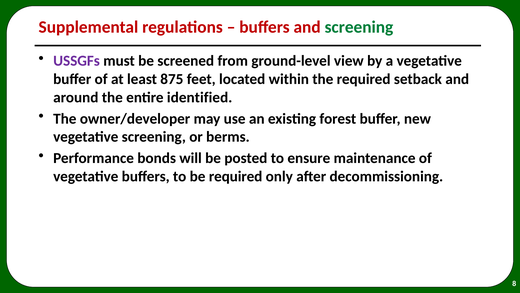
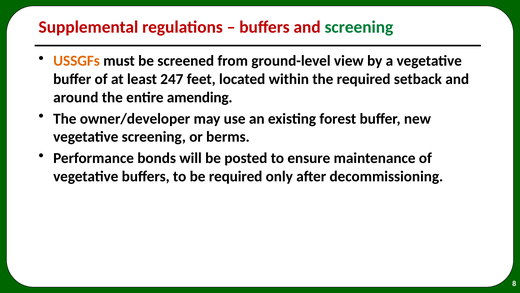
USSGFs colour: purple -> orange
875: 875 -> 247
identified: identified -> amending
